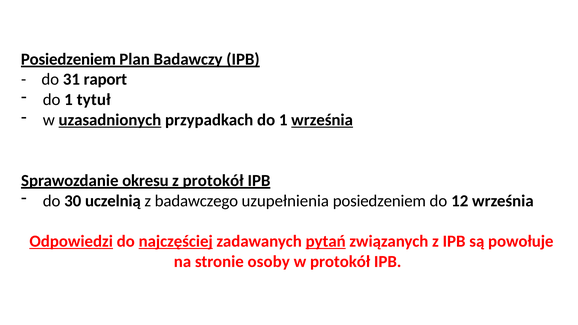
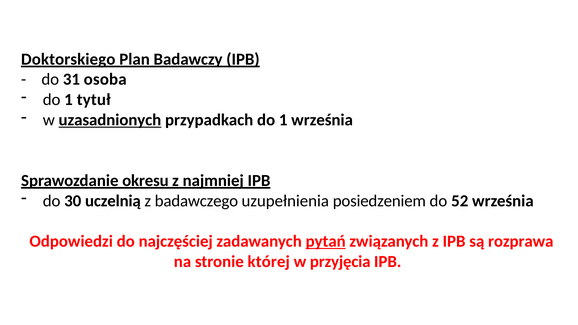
Posiedzeniem at (68, 59): Posiedzeniem -> Doktorskiego
raport: raport -> osoba
września at (322, 120) underline: present -> none
z protokół: protokół -> najmniej
12: 12 -> 52
Odpowiedzi underline: present -> none
najczęściej underline: present -> none
powołuje: powołuje -> rozprawa
osoby: osoby -> której
w protokół: protokół -> przyjęcia
